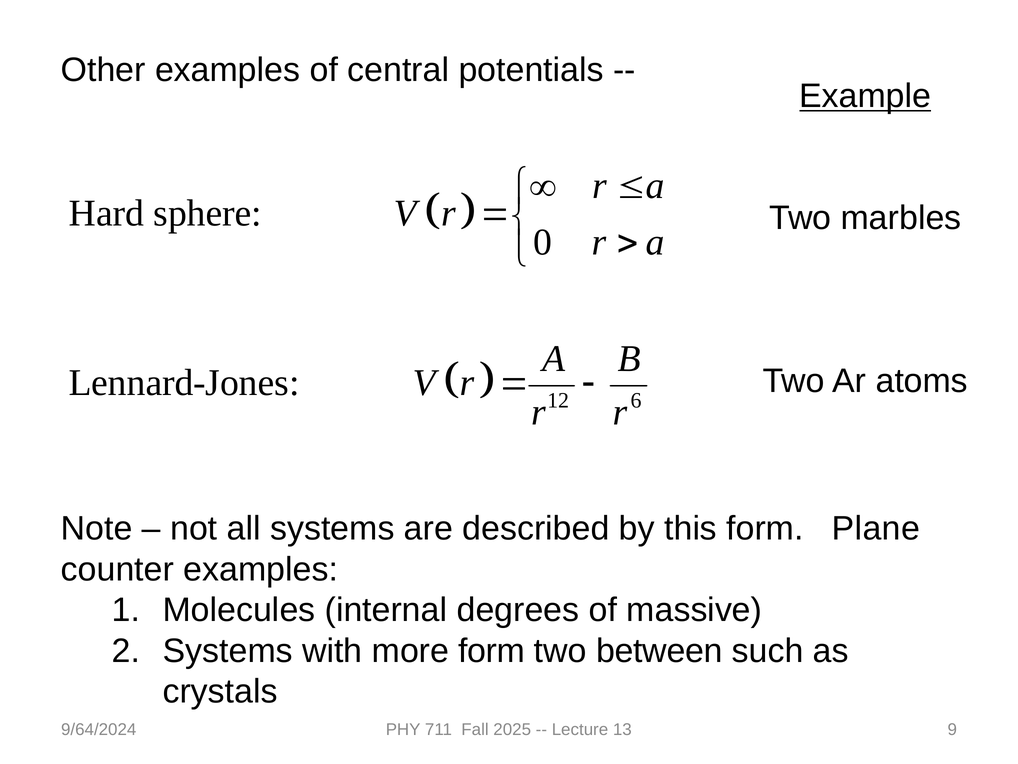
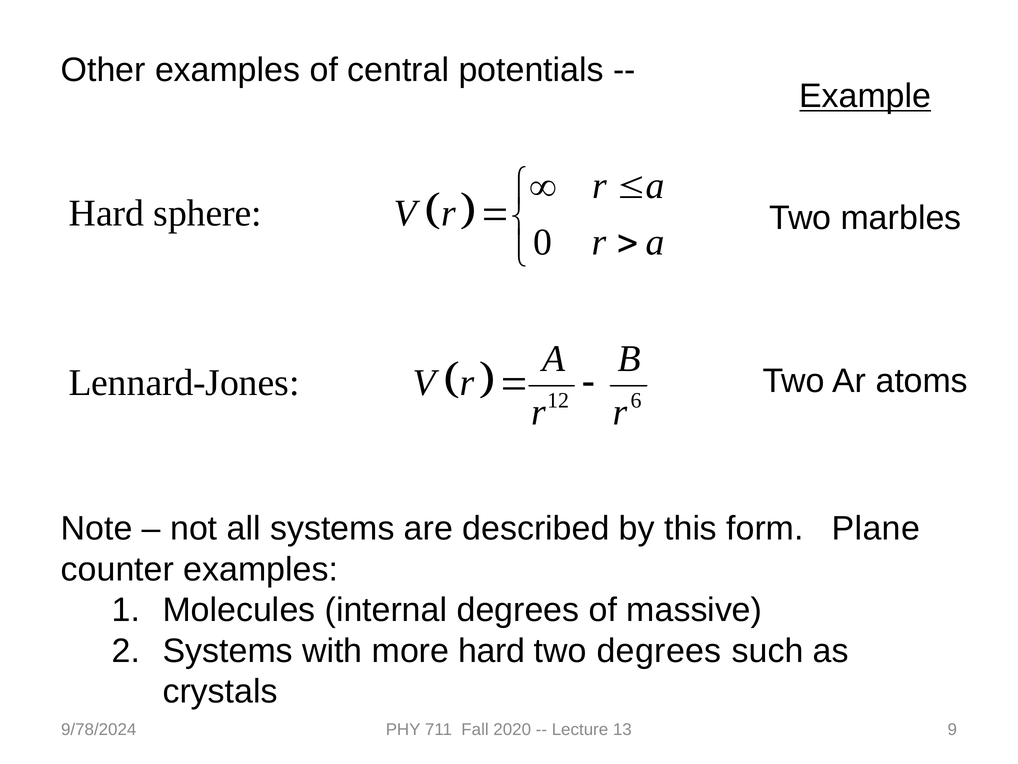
more form: form -> hard
two between: between -> degrees
9/64/2024: 9/64/2024 -> 9/78/2024
2025: 2025 -> 2020
